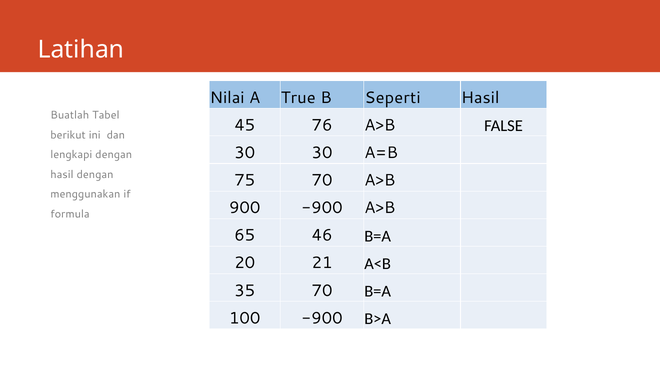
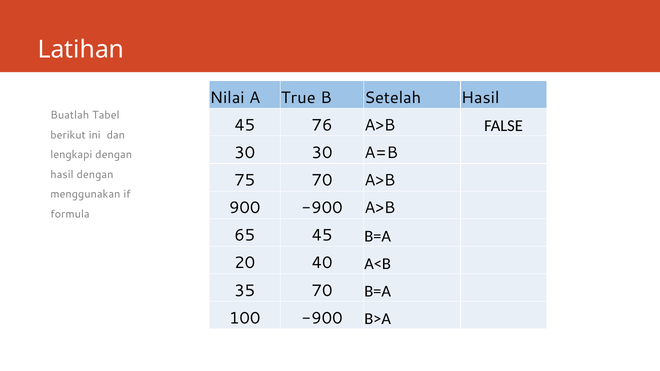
Seperti: Seperti -> Setelah
65 46: 46 -> 45
21: 21 -> 40
